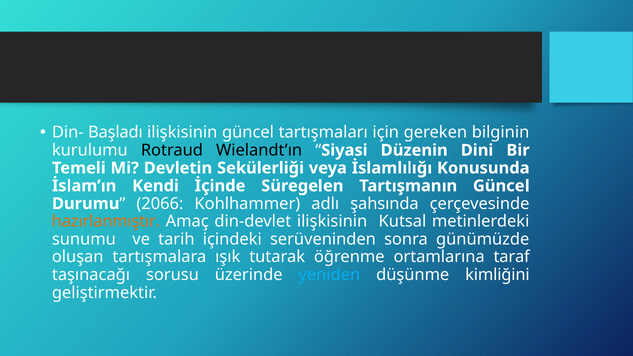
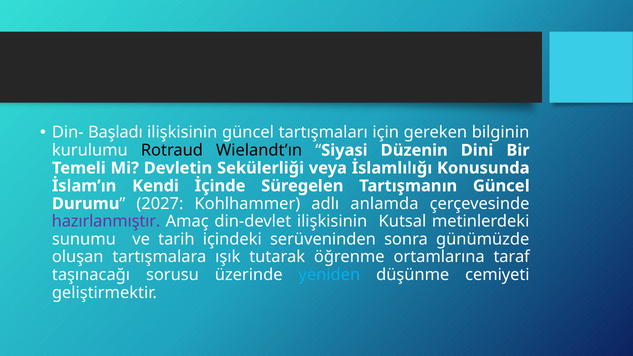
2066: 2066 -> 2027
şahsında: şahsında -> anlamda
hazırlanmıştır colour: orange -> purple
kimliğini: kimliğini -> cemiyeti
